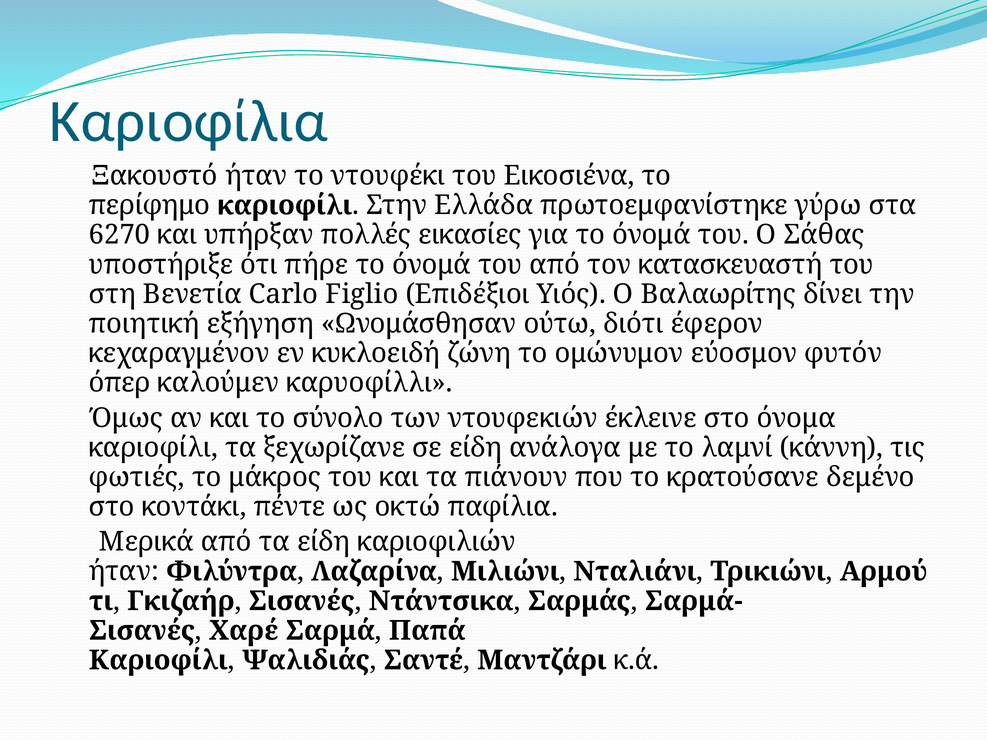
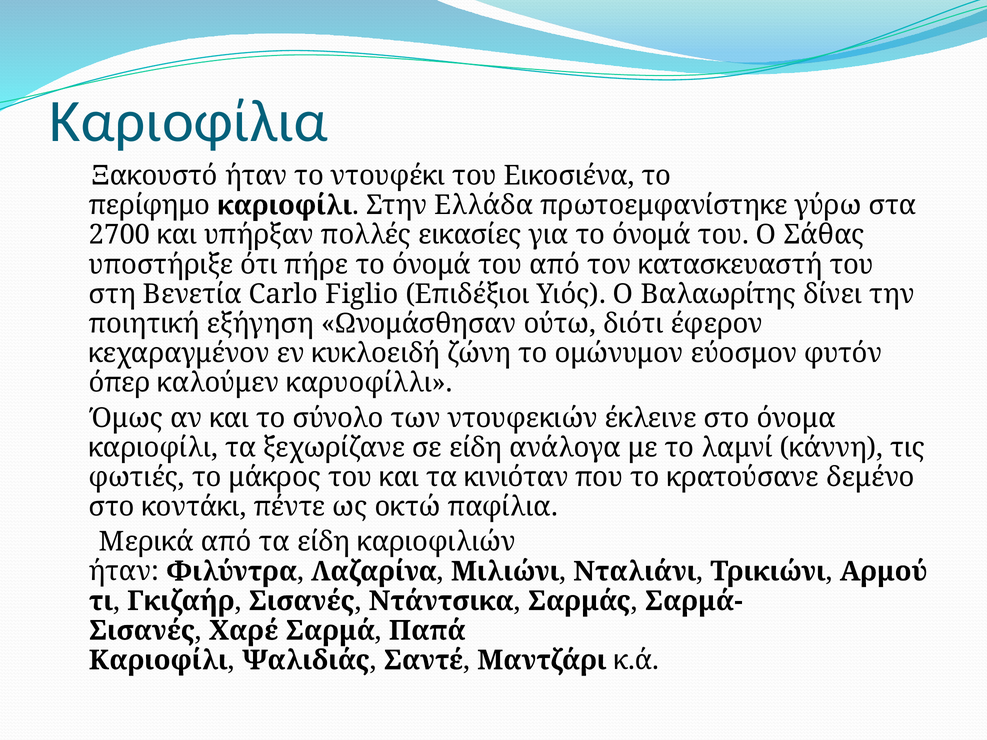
6270: 6270 -> 2700
πιάνουν: πιάνουν -> κινιόταν
